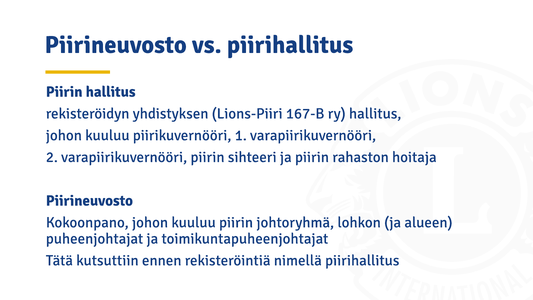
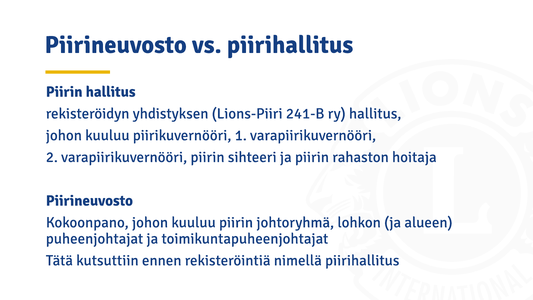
167-B: 167-B -> 241-B
